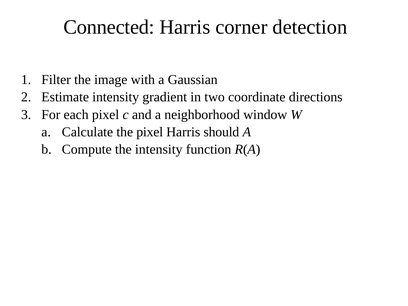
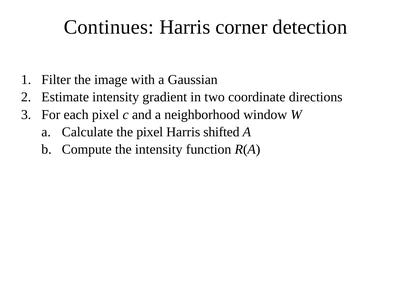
Connected: Connected -> Continues
should: should -> shifted
